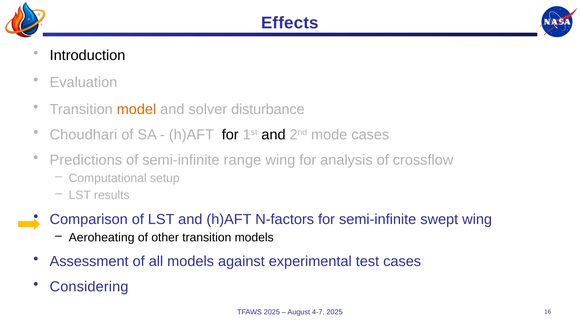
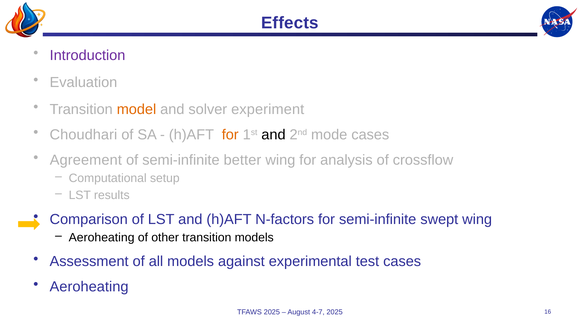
Introduction colour: black -> purple
disturbance: disturbance -> experiment
for at (230, 135) colour: black -> orange
Predictions: Predictions -> Agreement
range: range -> better
Considering at (89, 287): Considering -> Aeroheating
